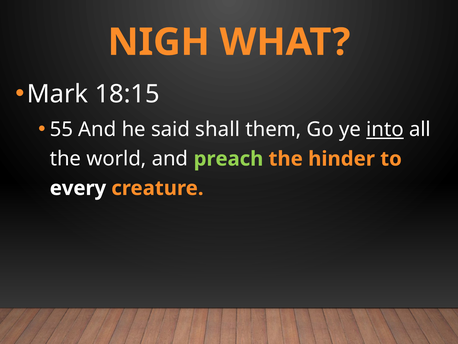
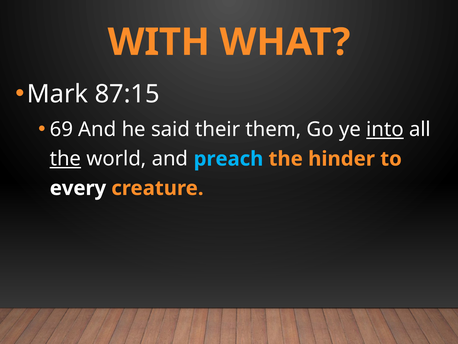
NIGH: NIGH -> WITH
18:15: 18:15 -> 87:15
55: 55 -> 69
shall: shall -> their
the at (65, 159) underline: none -> present
preach colour: light green -> light blue
